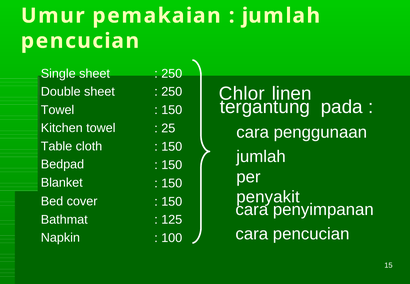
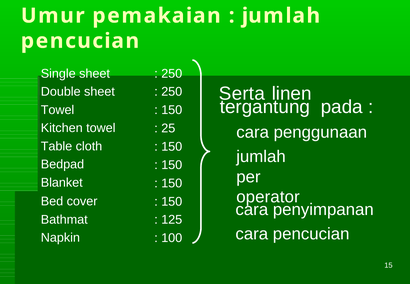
Chlor: Chlor -> Serta
penyakit: penyakit -> operator
